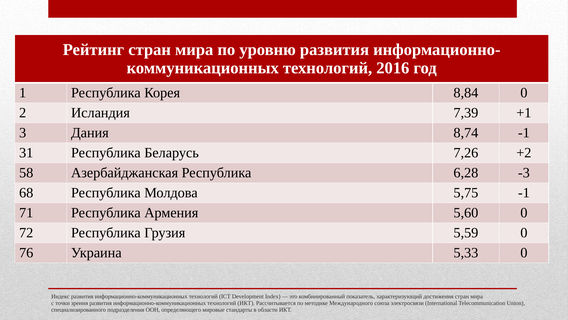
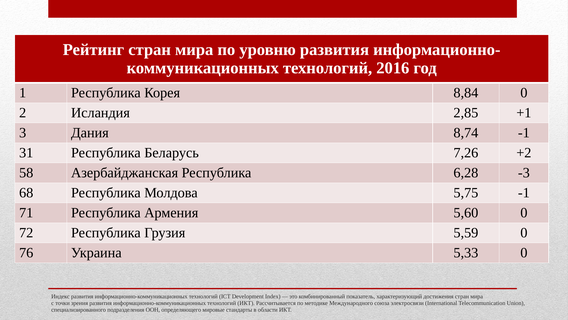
7,39: 7,39 -> 2,85
